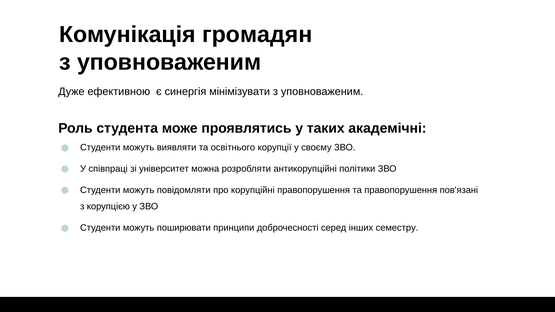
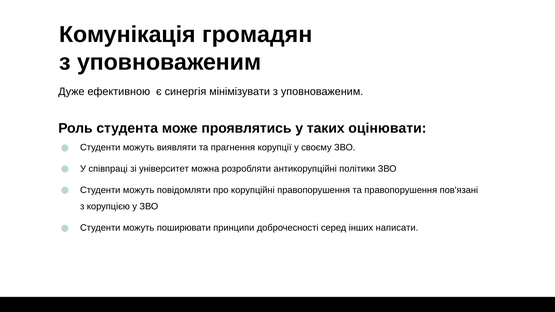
академічні: академічні -> оцінювати
освітнього: освітнього -> прагнення
семестру: семестру -> написати
